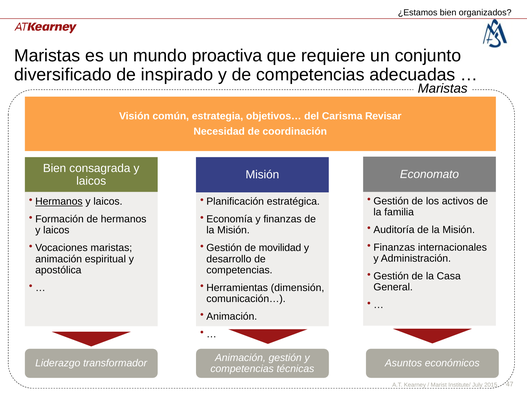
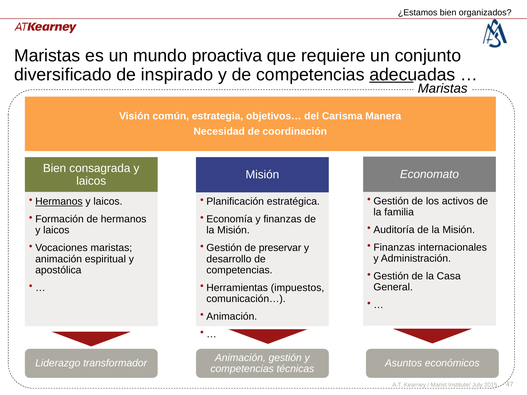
adecuadas underline: none -> present
Revisar: Revisar -> Manera
movilidad: movilidad -> preservar
dimensión: dimensión -> impuestos
